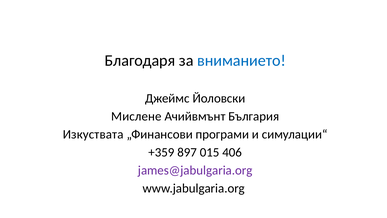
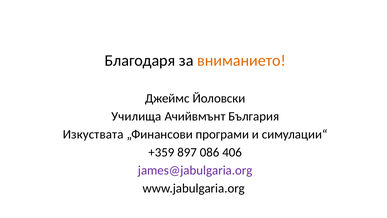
вниманието colour: blue -> orange
Мислене: Мислене -> Училища
015: 015 -> 086
